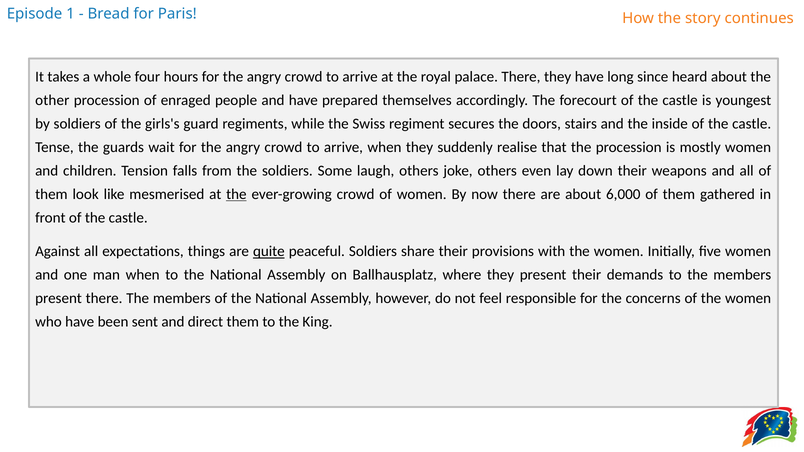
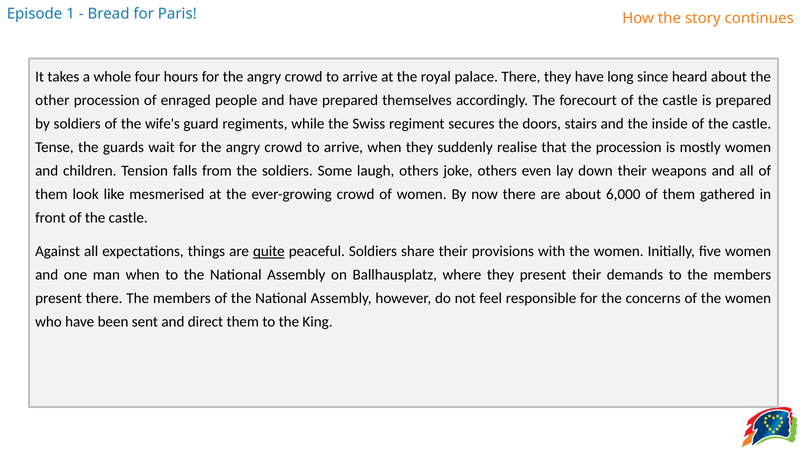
is youngest: youngest -> prepared
girls's: girls's -> wife's
the at (236, 194) underline: present -> none
